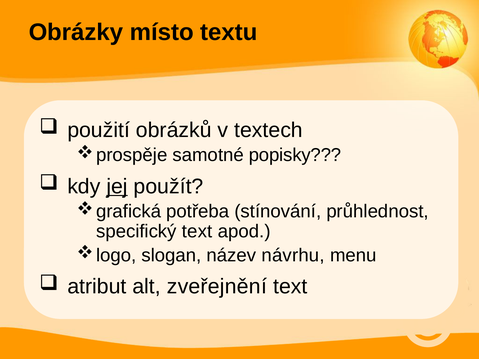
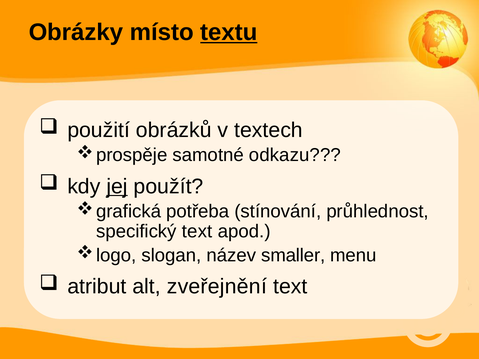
textu underline: none -> present
popisky: popisky -> odkazu
návrhu: návrhu -> smaller
